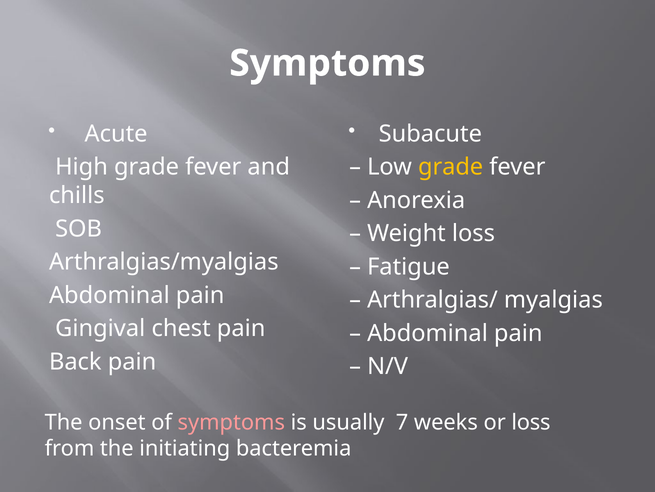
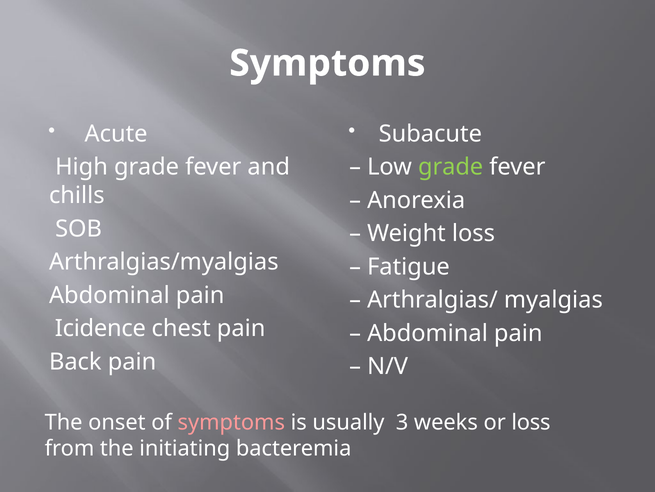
grade at (451, 167) colour: yellow -> light green
Gingival: Gingival -> Icidence
7: 7 -> 3
